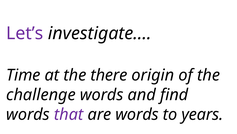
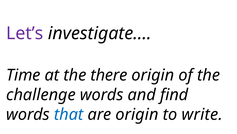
that colour: purple -> blue
are words: words -> origin
years: years -> write
